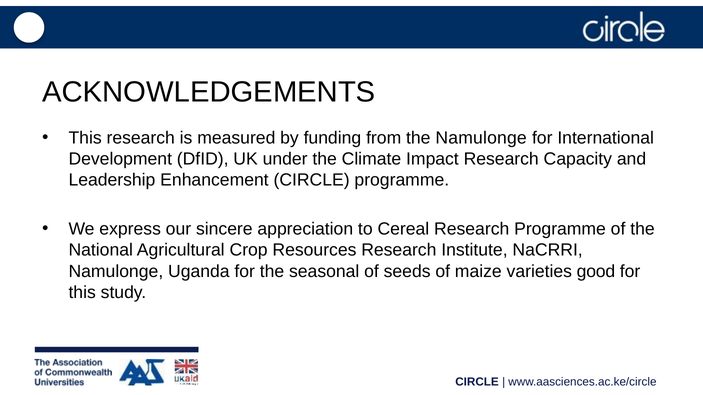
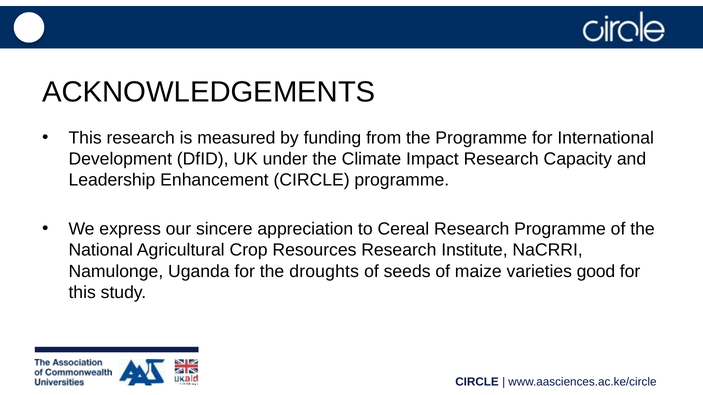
the Namulonge: Namulonge -> Programme
seasonal: seasonal -> droughts
